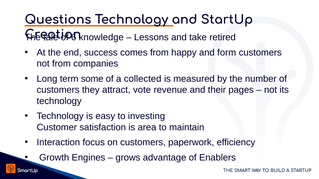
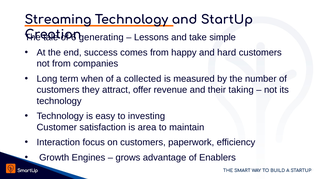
Questions: Questions -> Streaming
knowledge: knowledge -> generating
retired: retired -> simple
form: form -> hard
some: some -> when
vote: vote -> offer
pages: pages -> taking
